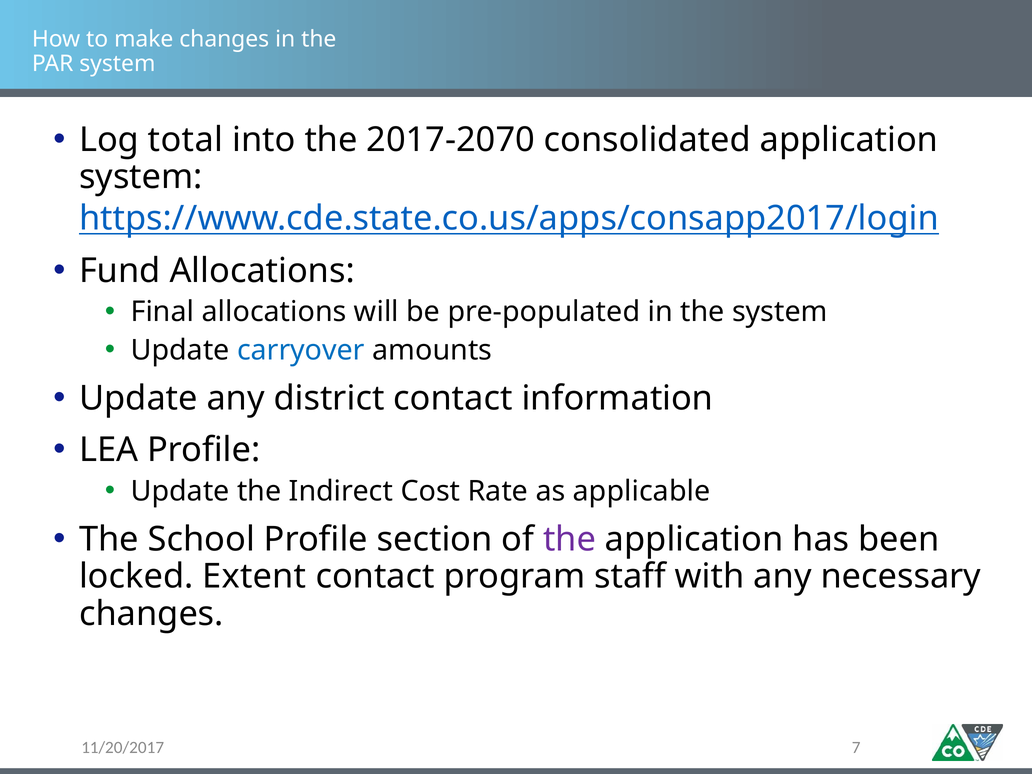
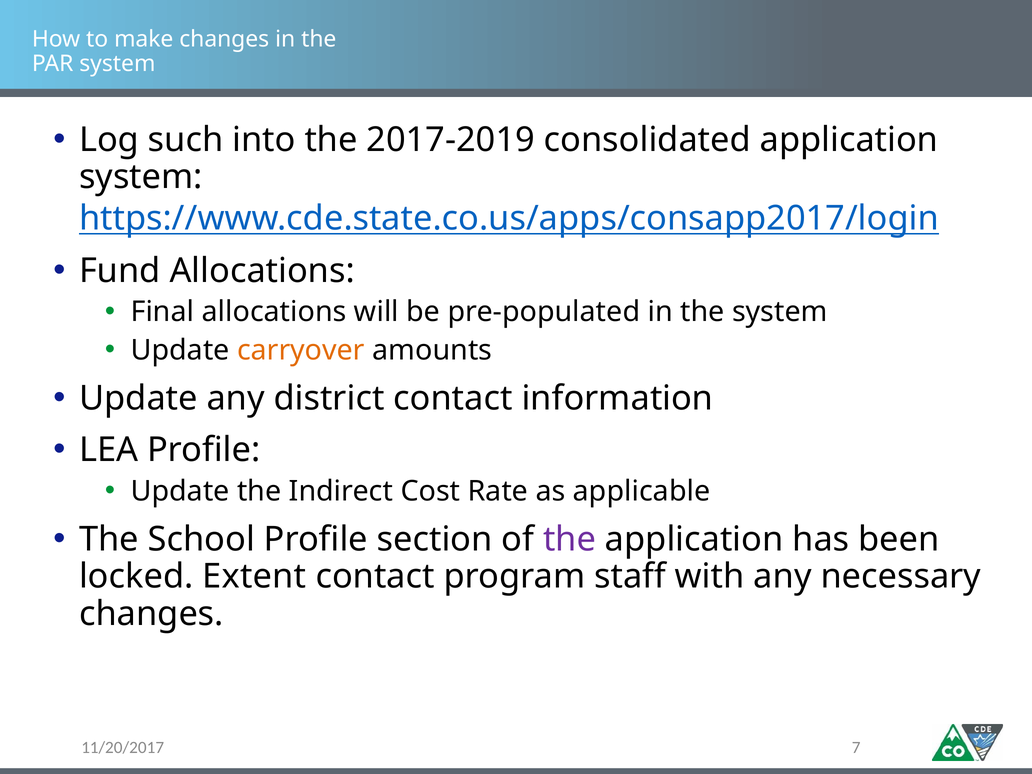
total: total -> such
2017-2070: 2017-2070 -> 2017-2019
carryover colour: blue -> orange
